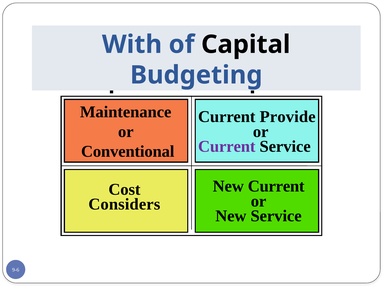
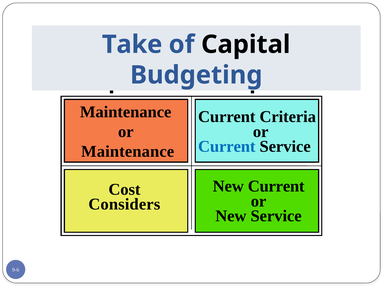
With: With -> Take
Provide: Provide -> Criteria
Current at (227, 147) colour: purple -> blue
Conventional at (128, 152): Conventional -> Maintenance
